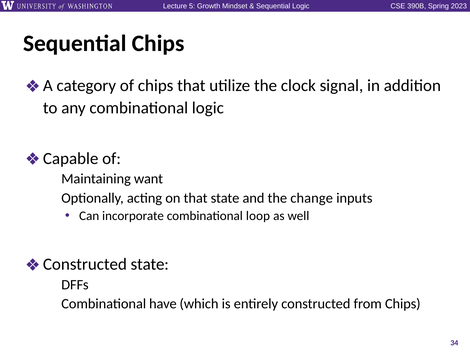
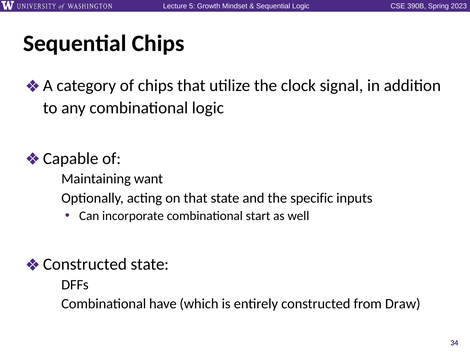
change: change -> specific
loop: loop -> start
from Chips: Chips -> Draw
